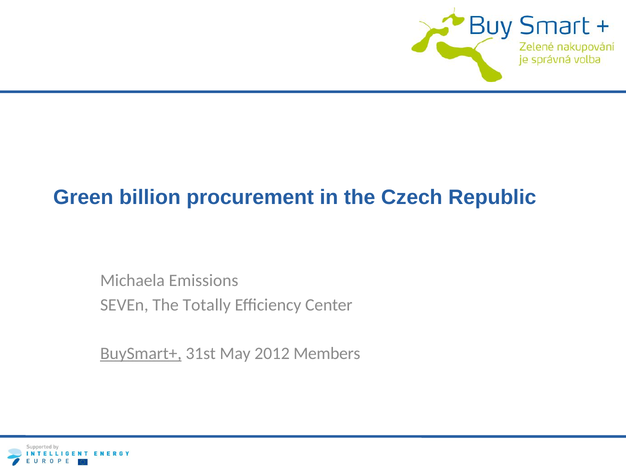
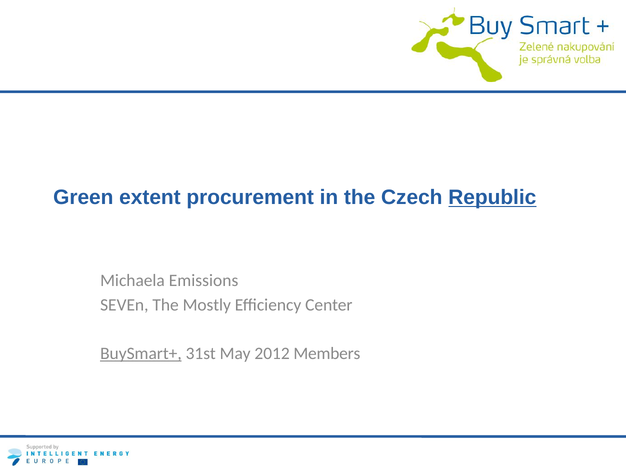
billion: billion -> extent
Republic underline: none -> present
Totally: Totally -> Mostly
